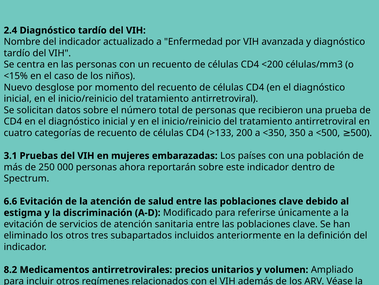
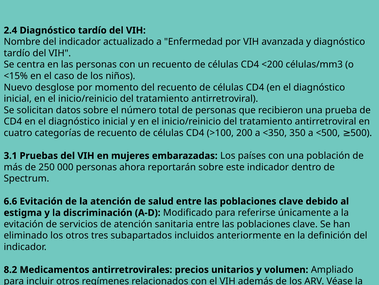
>133: >133 -> >100
